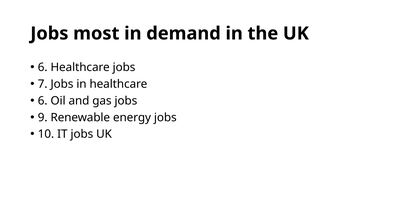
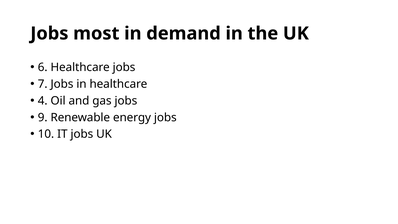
6 at (43, 101): 6 -> 4
